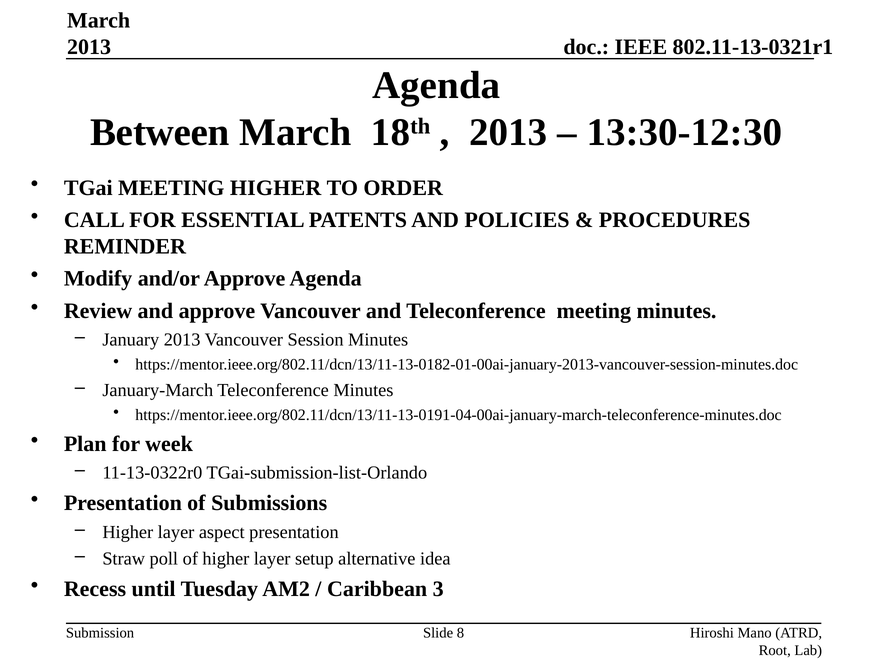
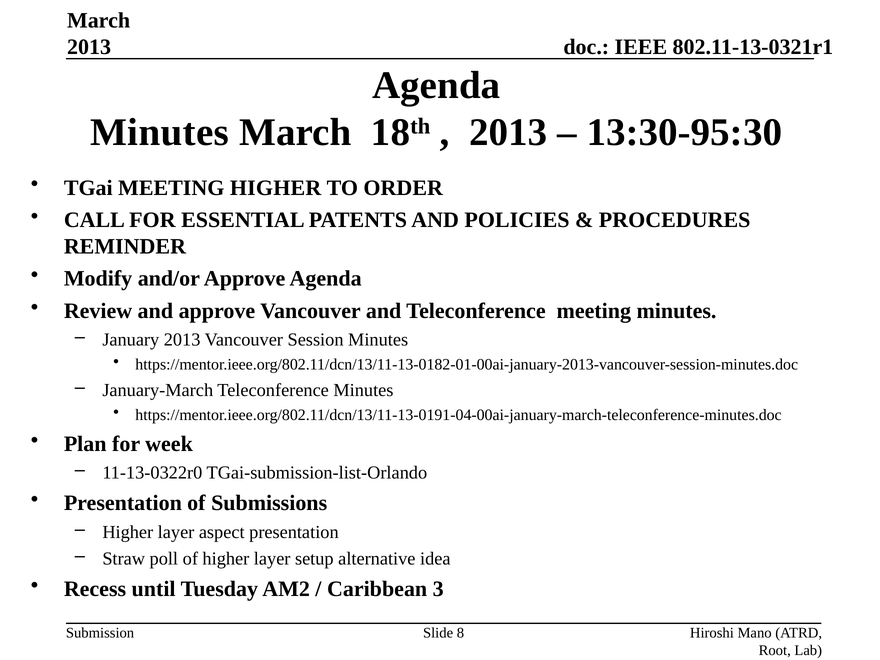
Between at (160, 132): Between -> Minutes
13:30-12:30: 13:30-12:30 -> 13:30-95:30
